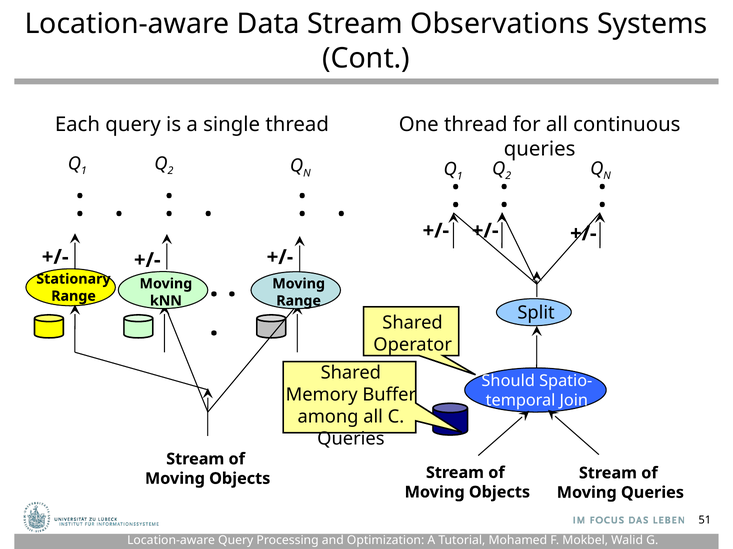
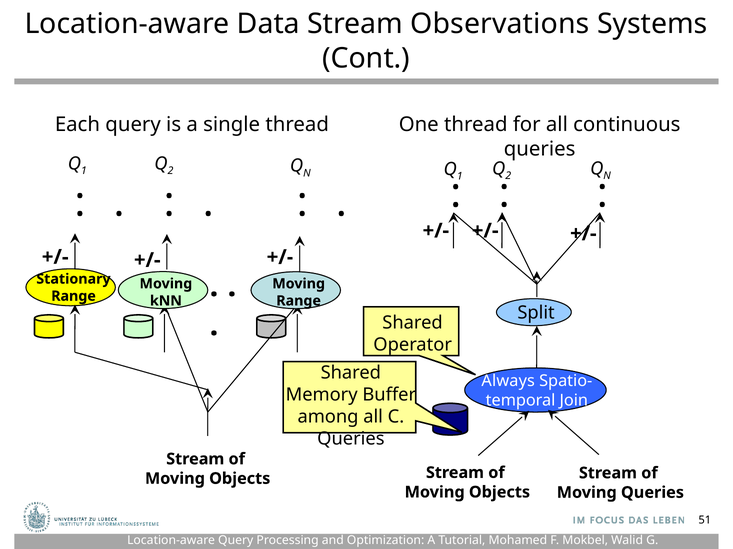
Should: Should -> Always
